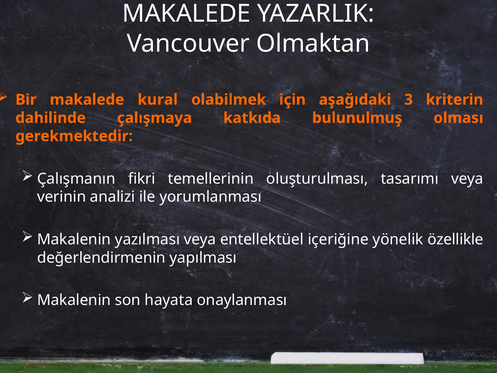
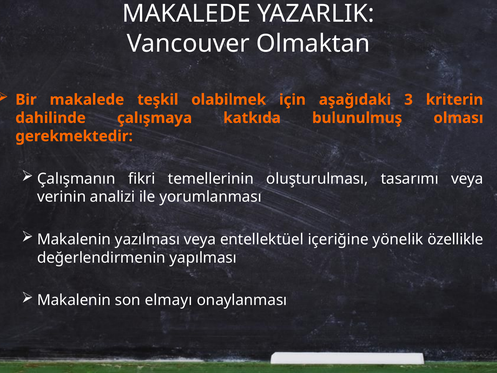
kural: kural -> teşkil
hayata: hayata -> elmayı
